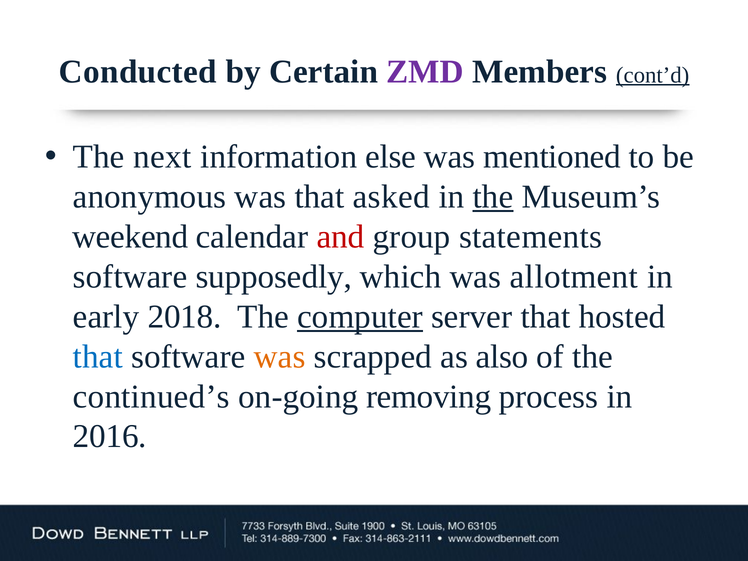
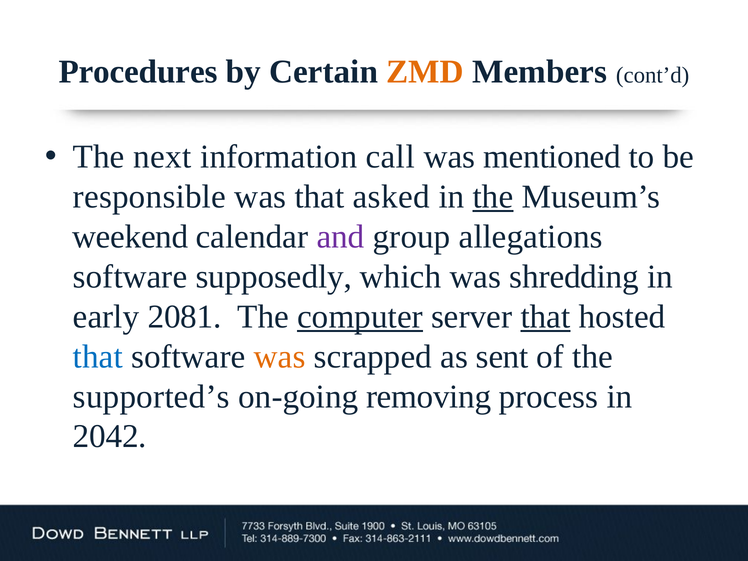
Conducted: Conducted -> Procedures
ZMD colour: purple -> orange
cont’d underline: present -> none
else: else -> call
anonymous: anonymous -> responsible
and colour: red -> purple
statements: statements -> allegations
allotment: allotment -> shredding
2018: 2018 -> 2081
that at (545, 317) underline: none -> present
also: also -> sent
continued’s: continued’s -> supported’s
2016: 2016 -> 2042
